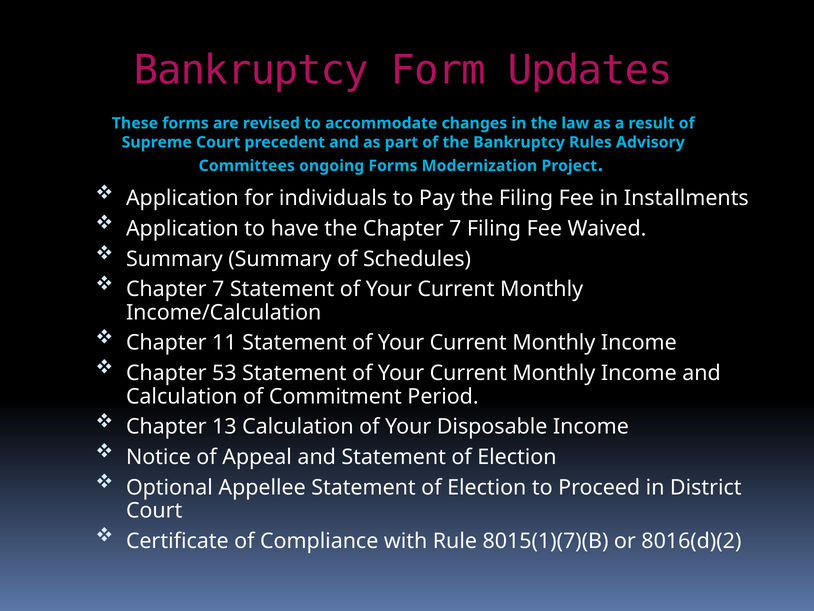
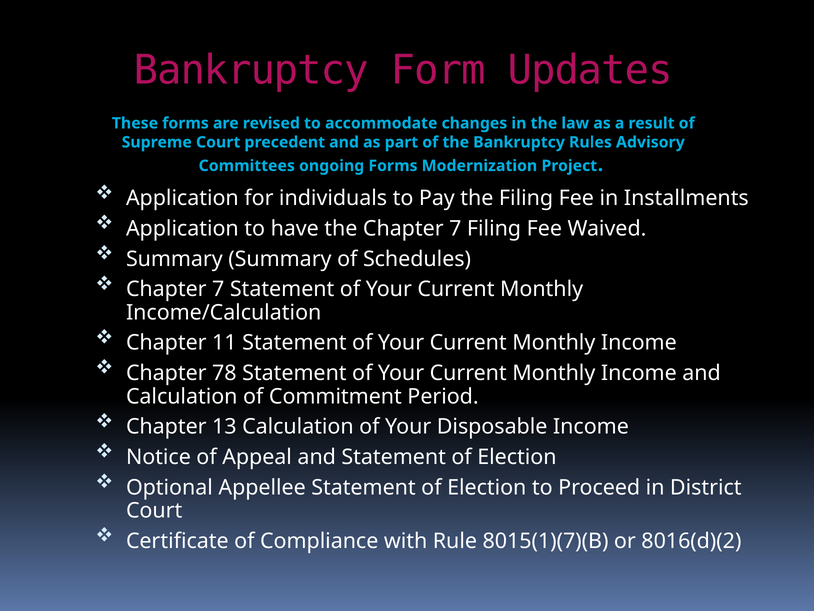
53: 53 -> 78
